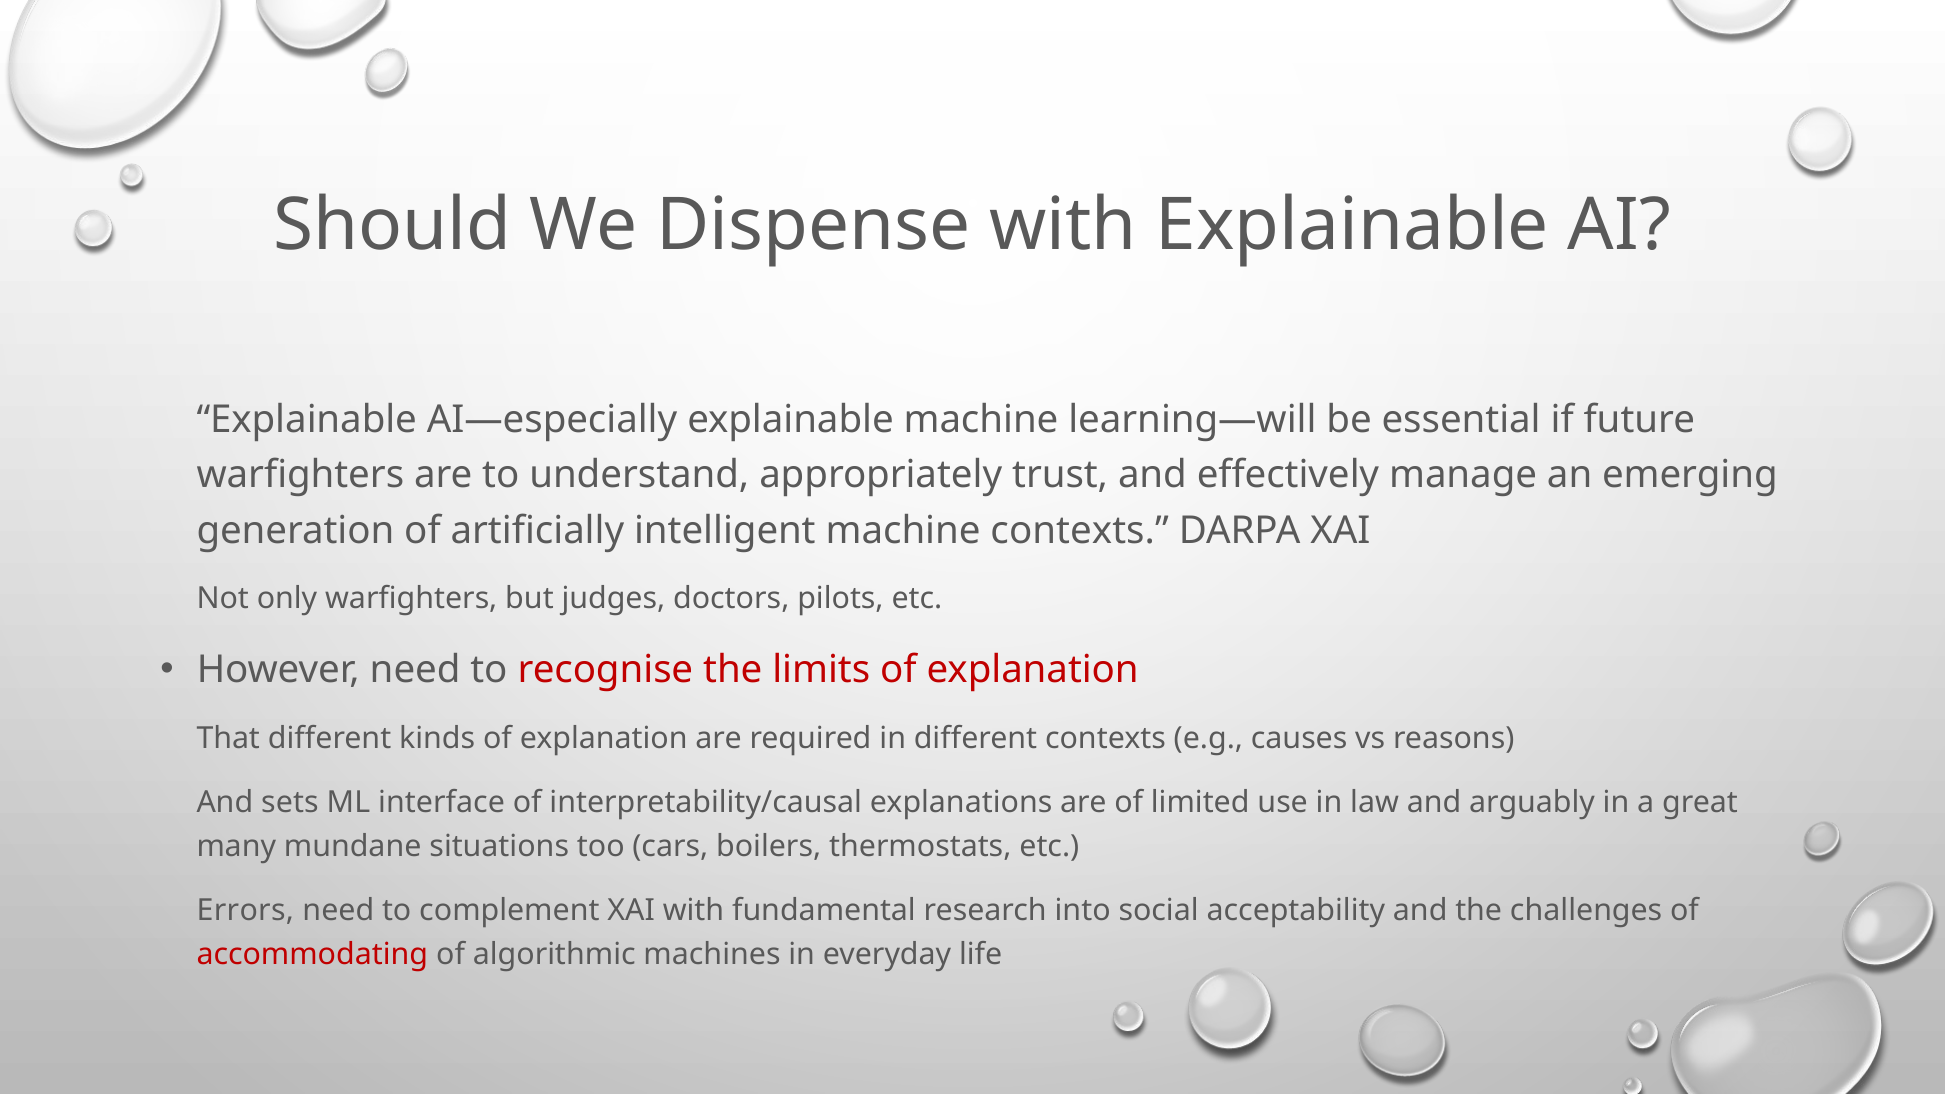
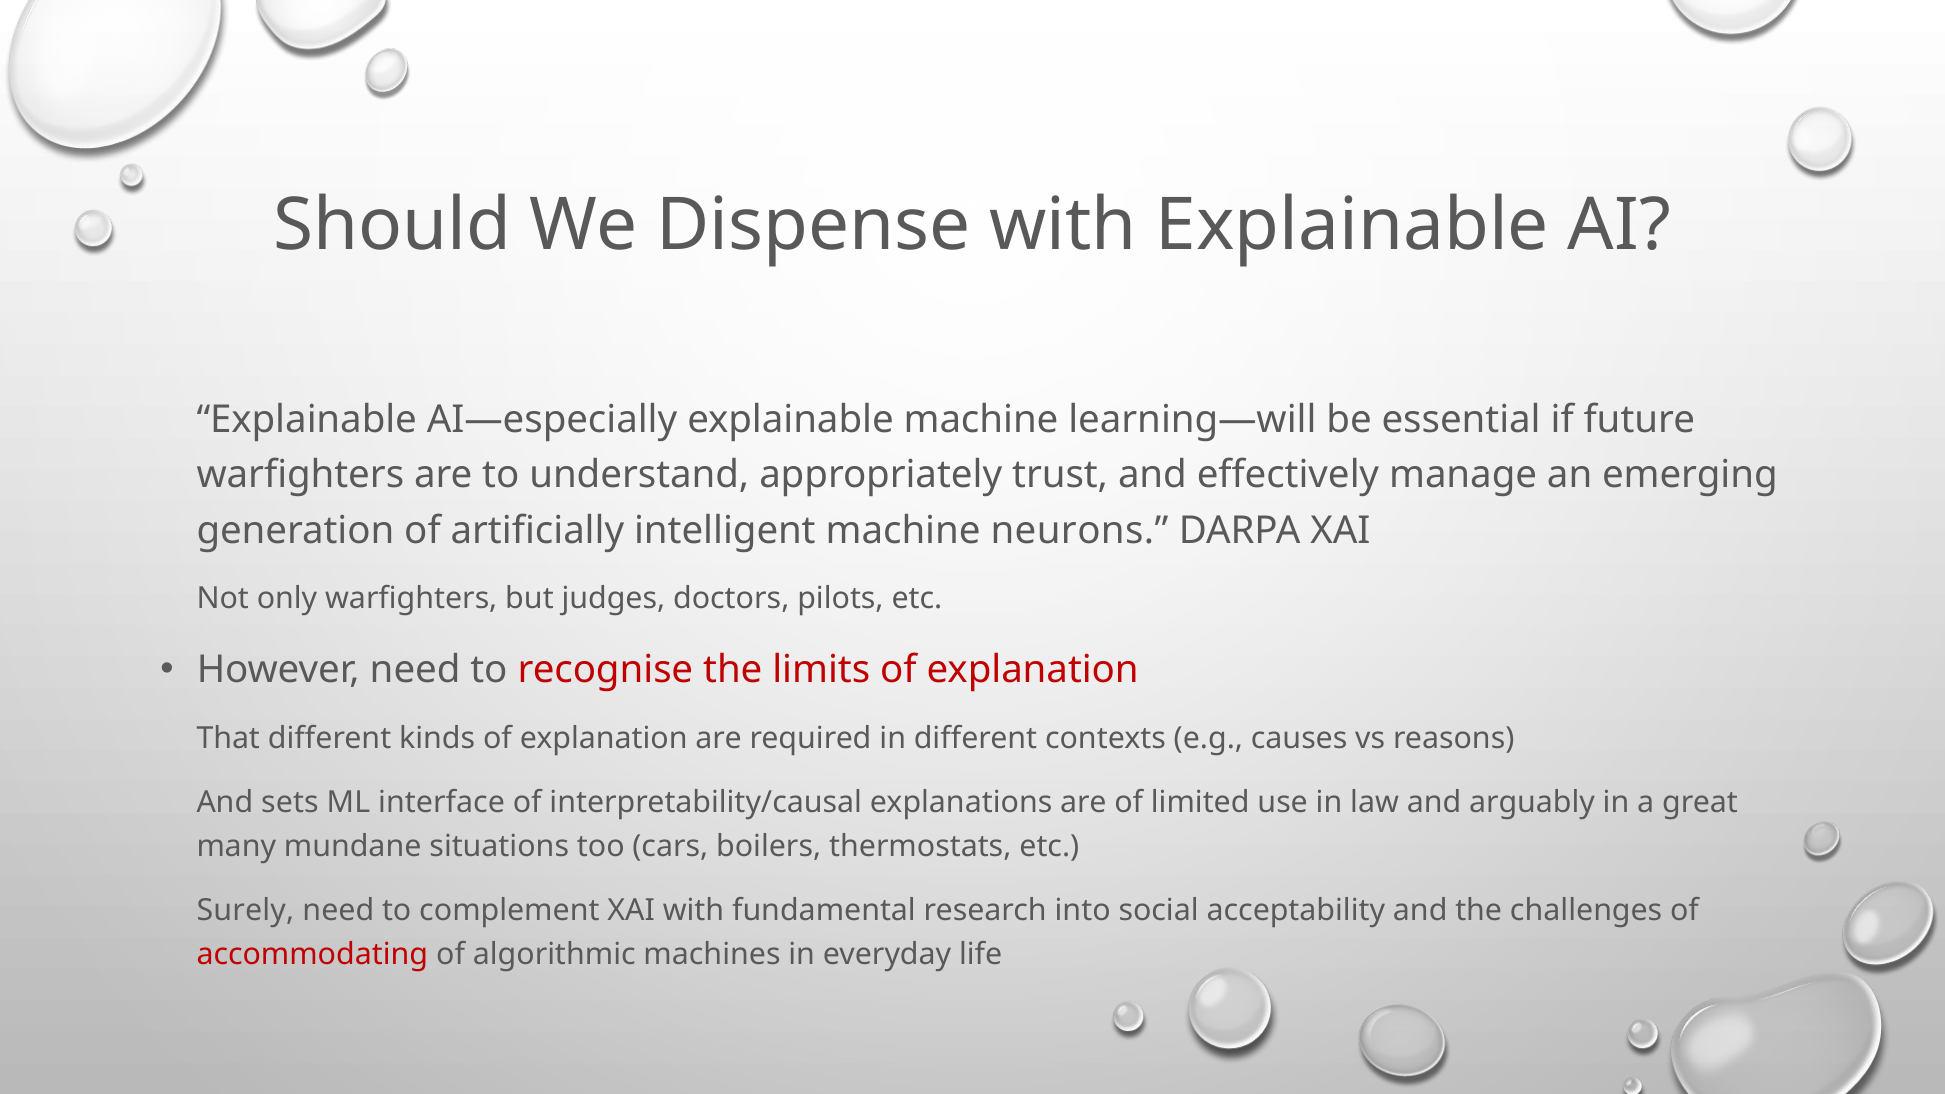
machine contexts: contexts -> neurons
Errors: Errors -> Surely
